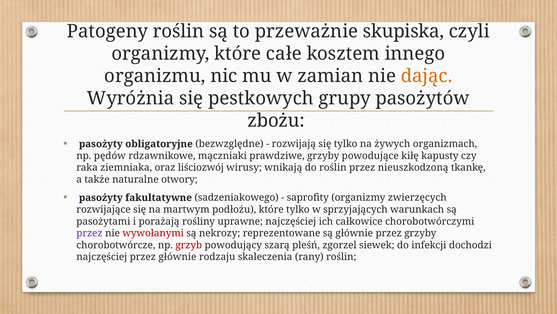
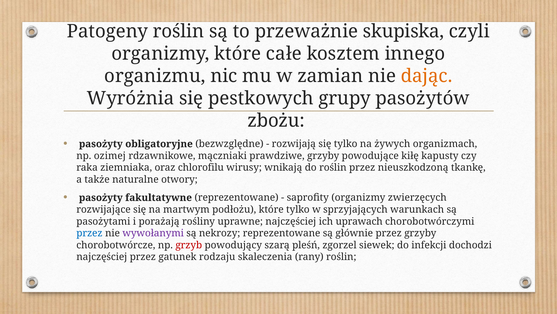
pędów: pędów -> ozimej
liściozwój: liściozwój -> chlorofilu
fakultatywne sadzeniakowego: sadzeniakowego -> reprezentowane
całkowice: całkowice -> uprawach
przez at (89, 233) colour: purple -> blue
wywołanymi colour: red -> purple
przez głównie: głównie -> gatunek
